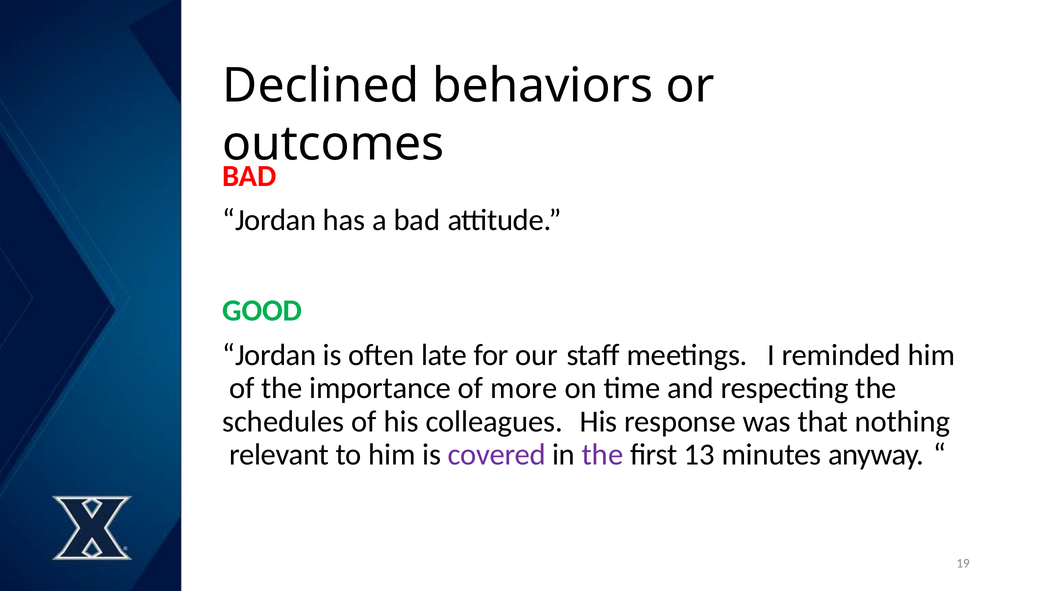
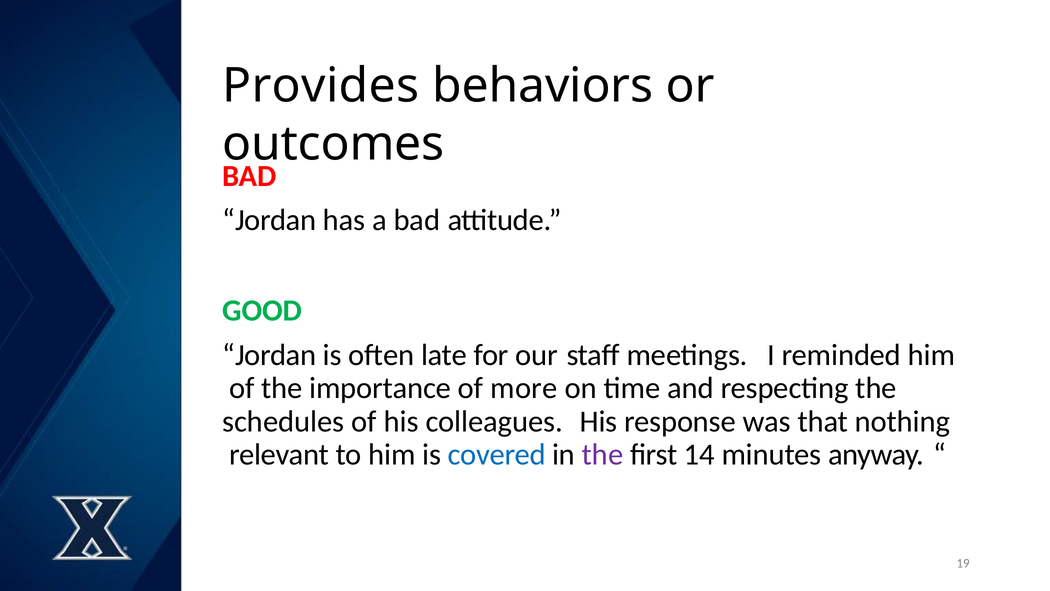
Declined: Declined -> Provides
covered colour: purple -> blue
13: 13 -> 14
